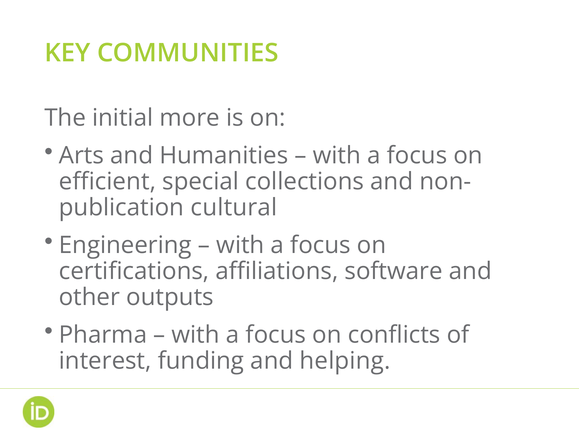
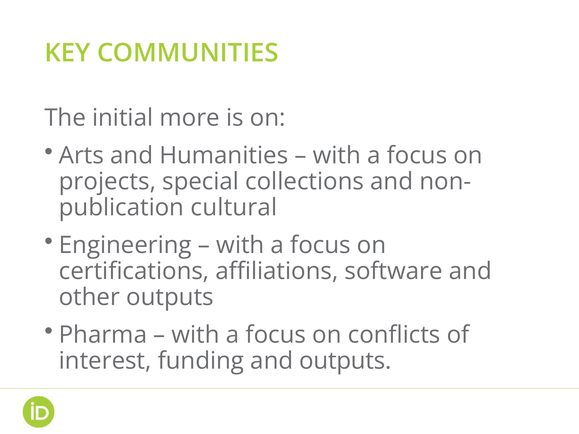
efficient: efficient -> projects
and helping: helping -> outputs
